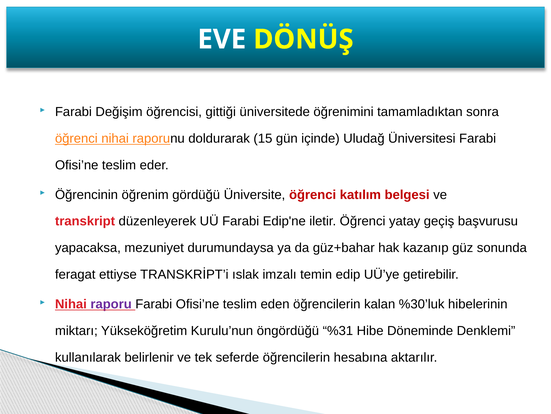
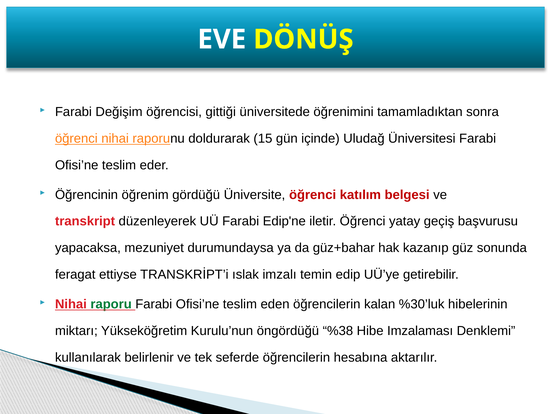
raporu colour: purple -> green
%31: %31 -> %38
Döneminde: Döneminde -> Imzalaması
